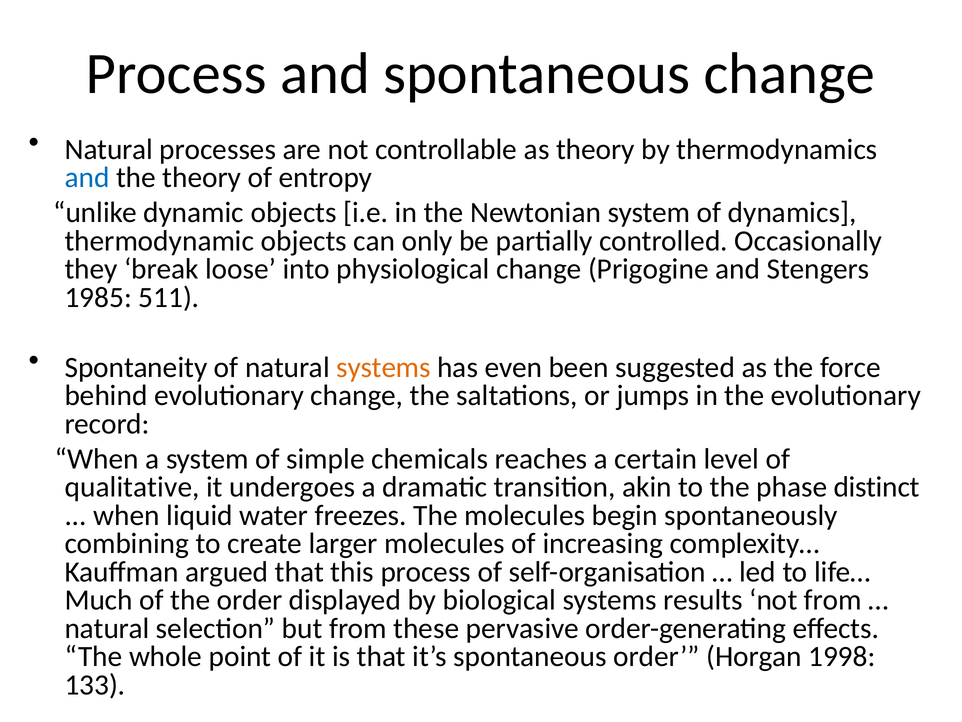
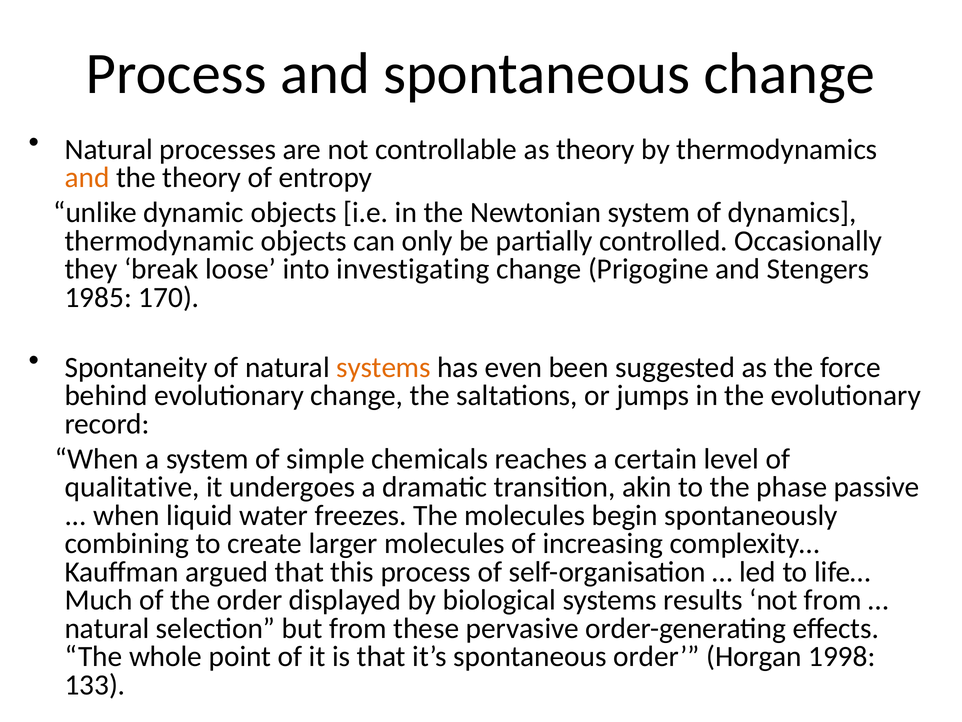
and at (87, 177) colour: blue -> orange
physiological: physiological -> investigating
511: 511 -> 170
distinct: distinct -> passive
